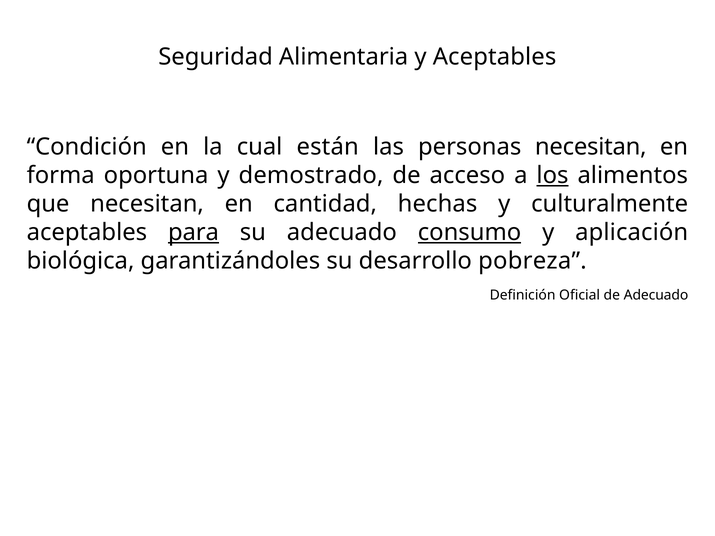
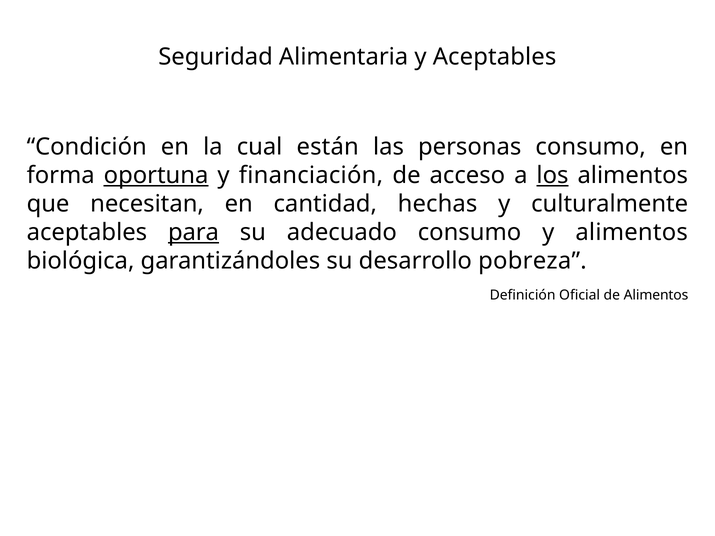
personas necesitan: necesitan -> consumo
oportuna underline: none -> present
demostrado: demostrado -> financiación
consumo at (470, 233) underline: present -> none
y aplicación: aplicación -> alimentos
de Adecuado: Adecuado -> Alimentos
